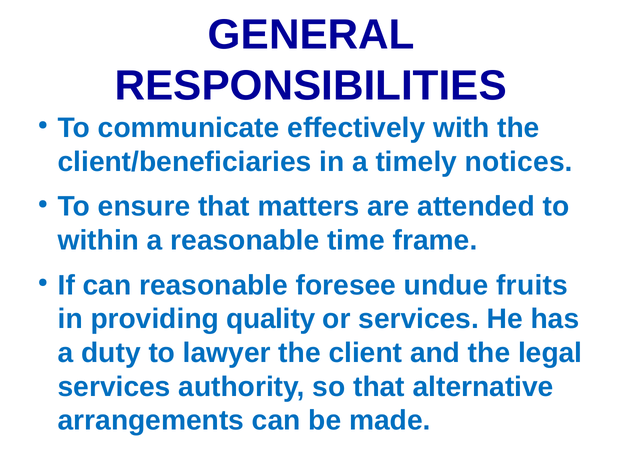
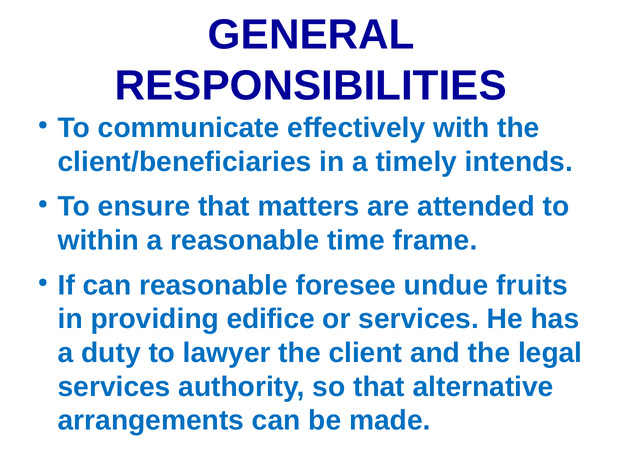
notices: notices -> intends
quality: quality -> edifice
